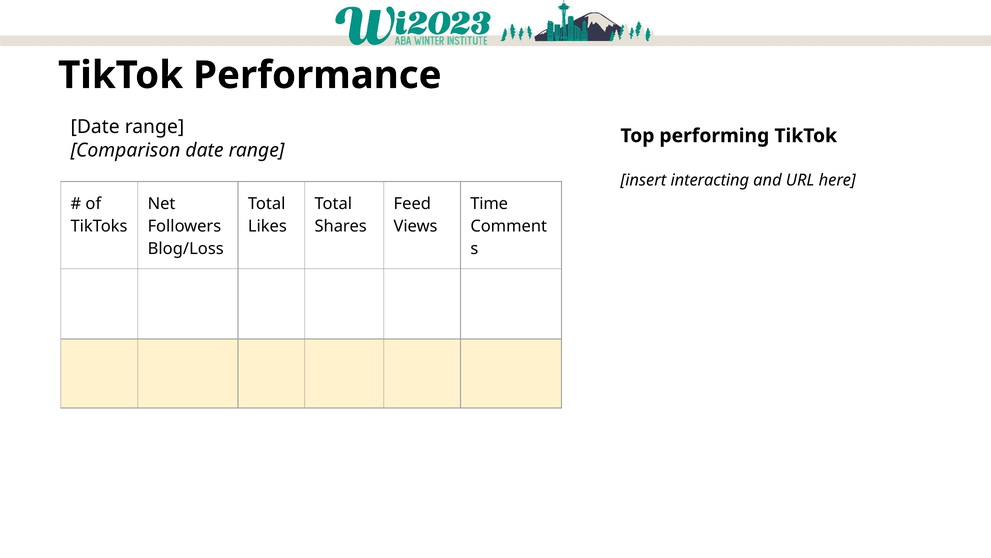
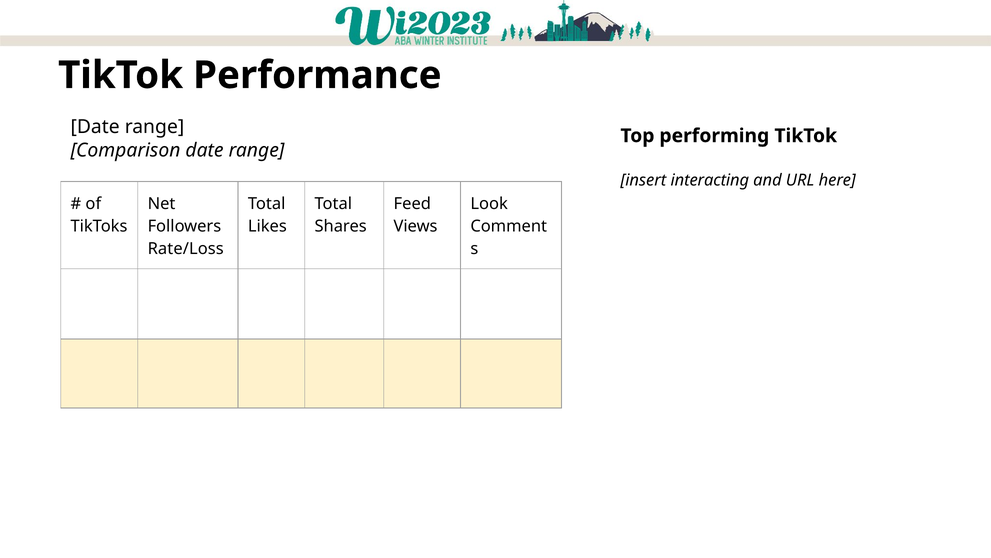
Time: Time -> Look
Blog/Loss: Blog/Loss -> Rate/Loss
